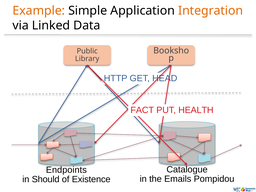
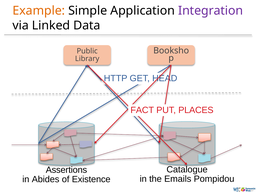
Integration colour: orange -> purple
HEALTH: HEALTH -> PLACES
Endpoints: Endpoints -> Assertions
Should: Should -> Abides
